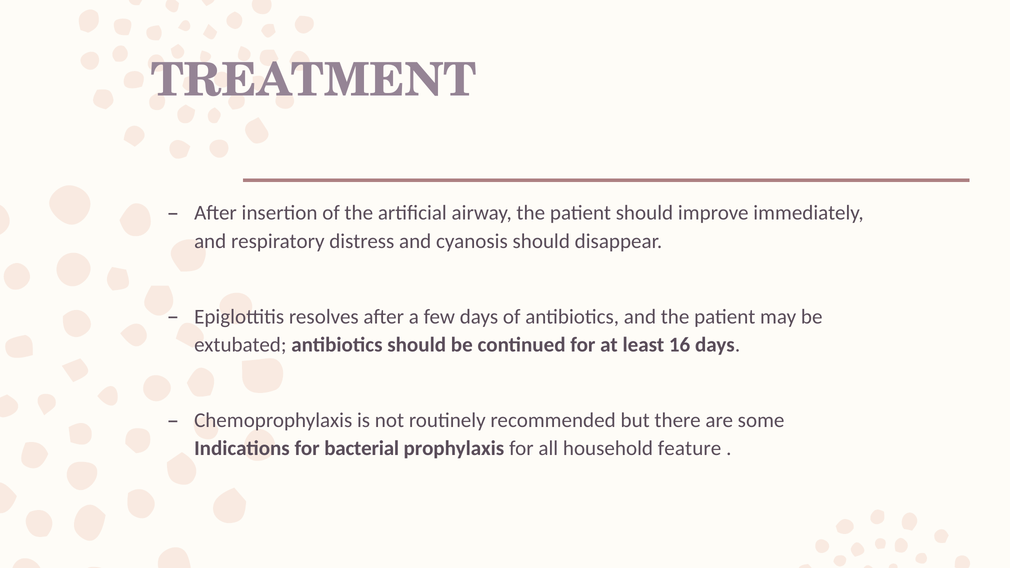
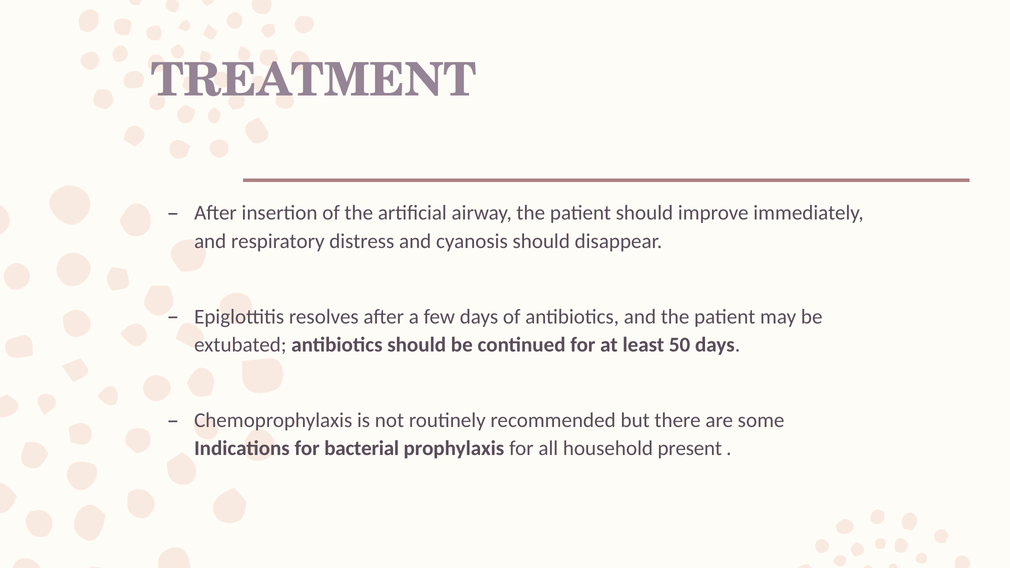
16: 16 -> 50
feature: feature -> present
